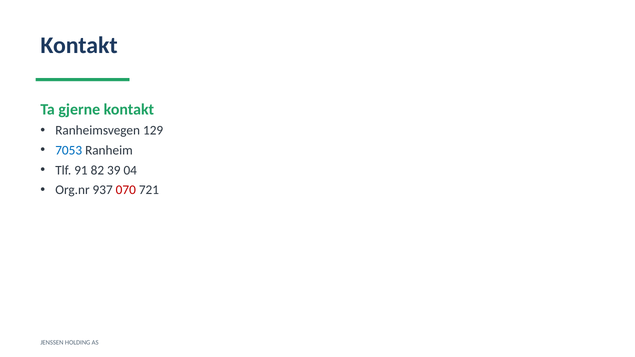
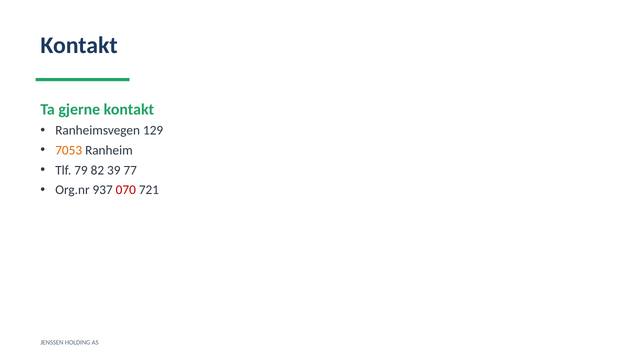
7053 colour: blue -> orange
91: 91 -> 79
04: 04 -> 77
